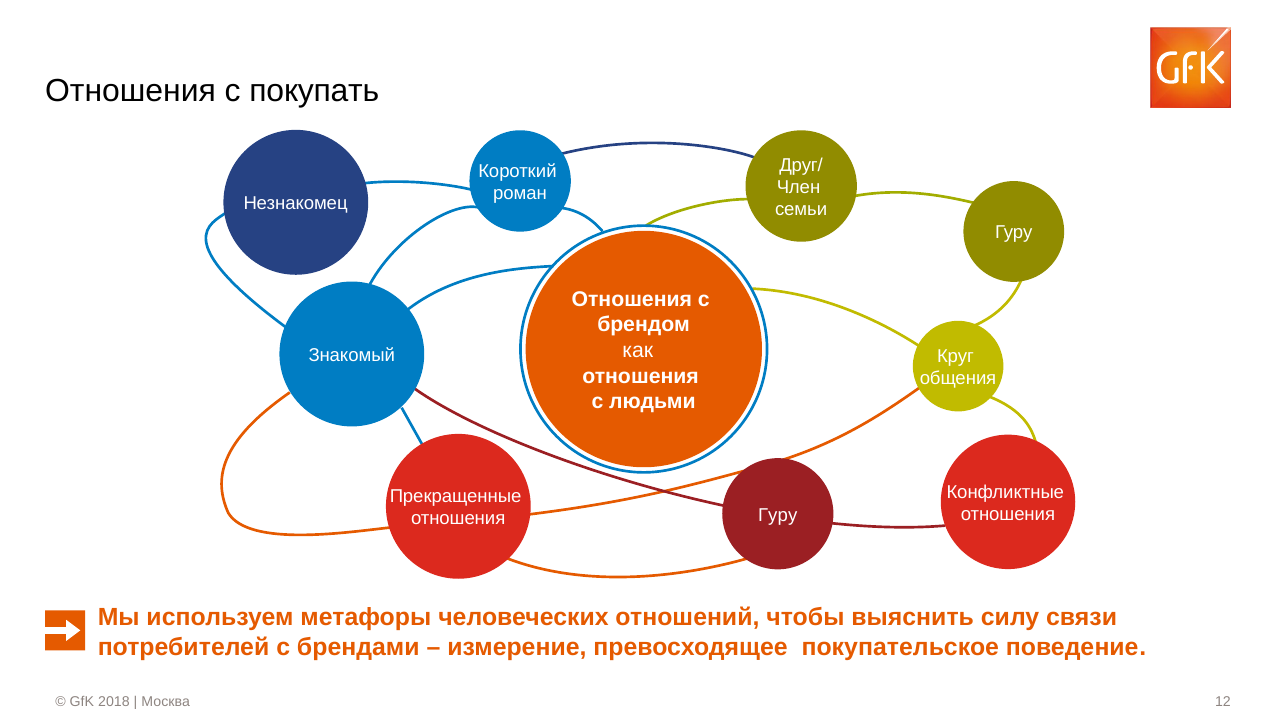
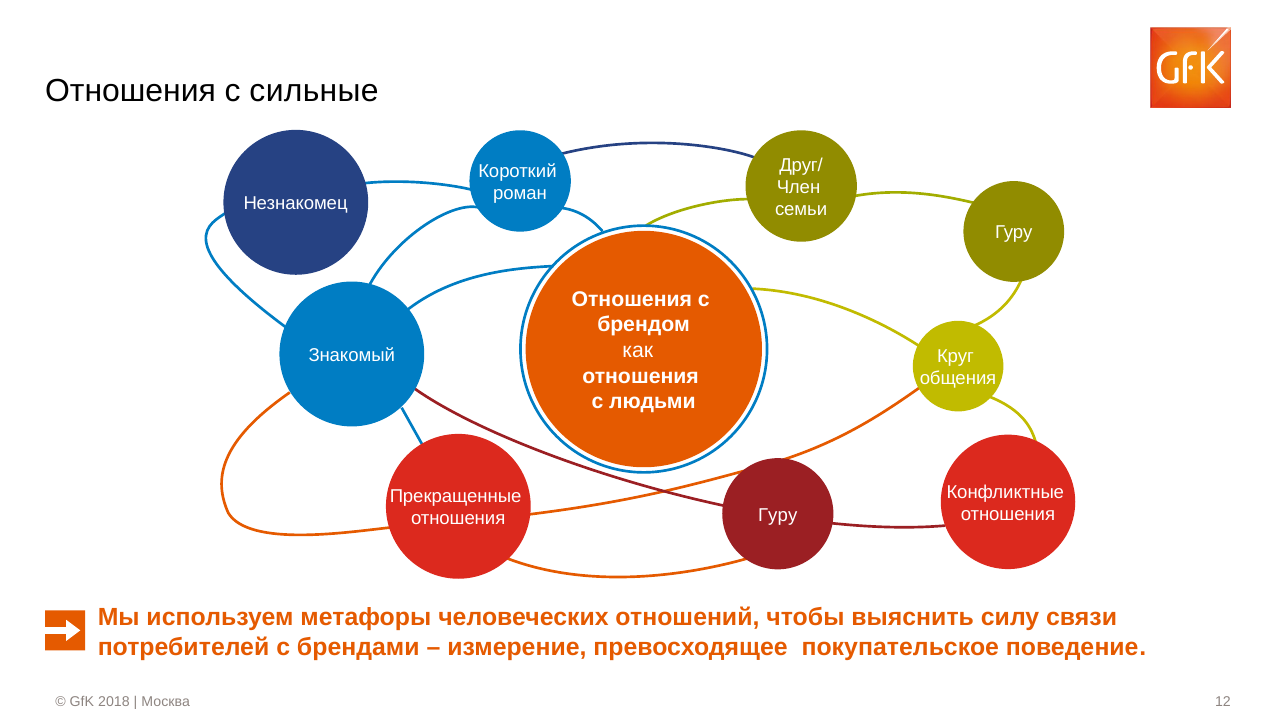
покупать: покупать -> сильные
